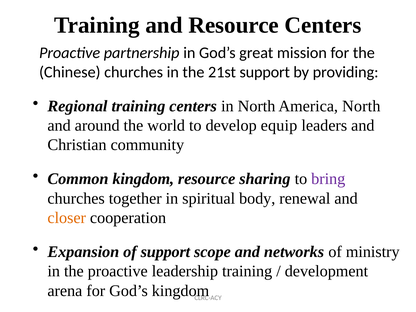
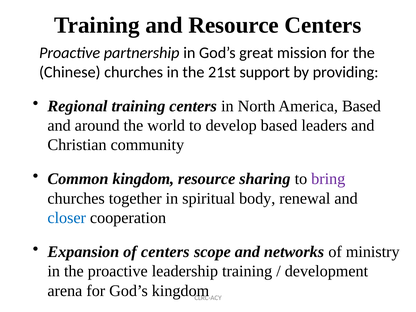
America North: North -> Based
develop equip: equip -> based
closer colour: orange -> blue
of support: support -> centers
